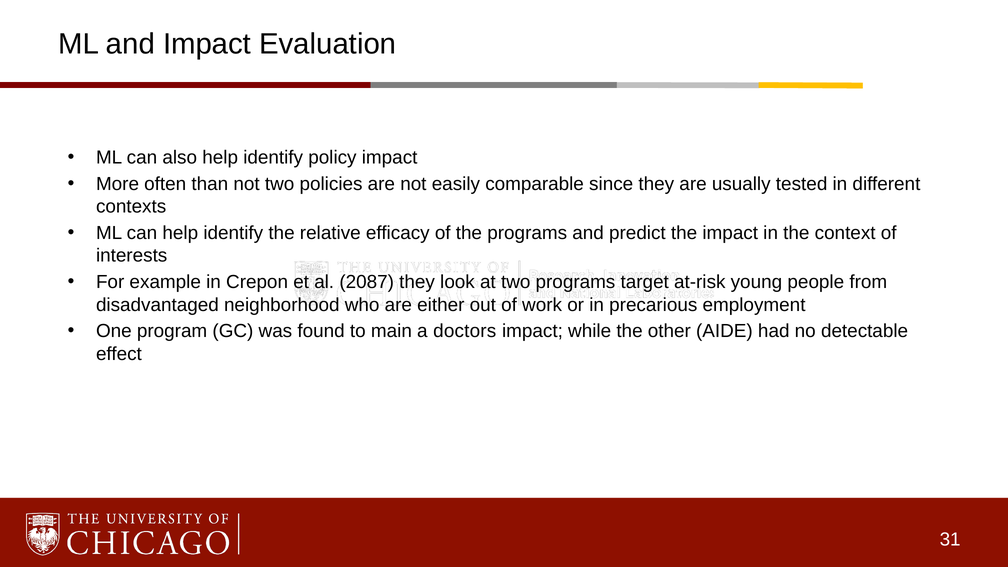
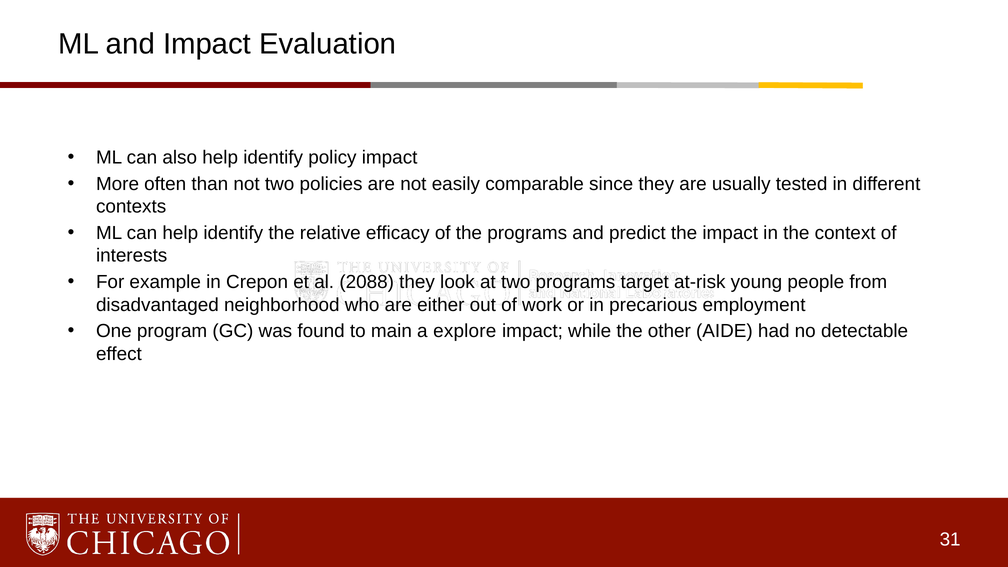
2087: 2087 -> 2088
doctors: doctors -> explore
